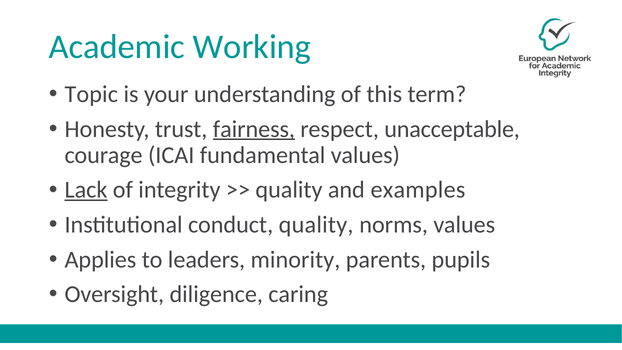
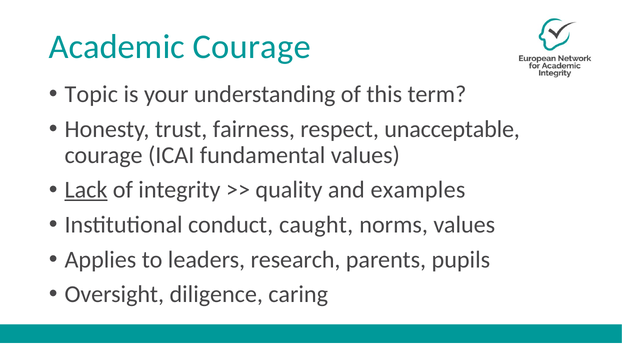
Academic Working: Working -> Courage
fairness underline: present -> none
conduct quality: quality -> caught
minority: minority -> research
